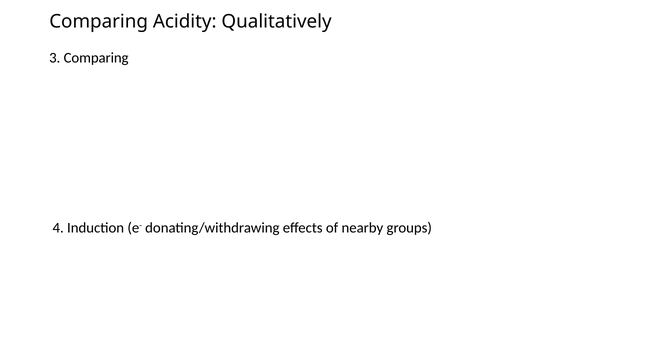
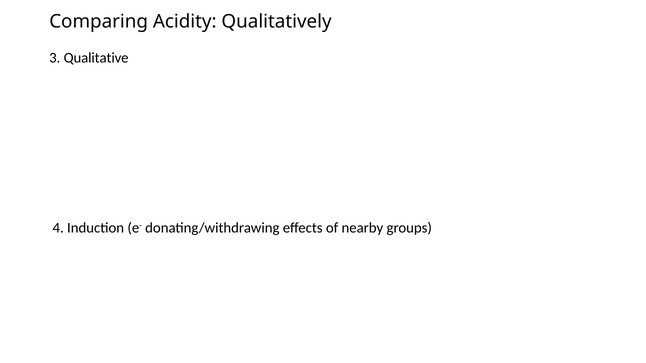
3 Comparing: Comparing -> Qualitative
